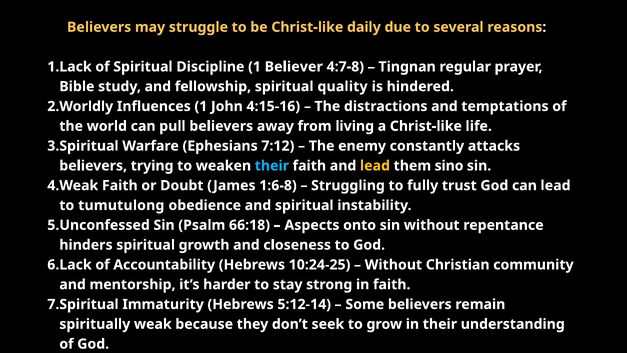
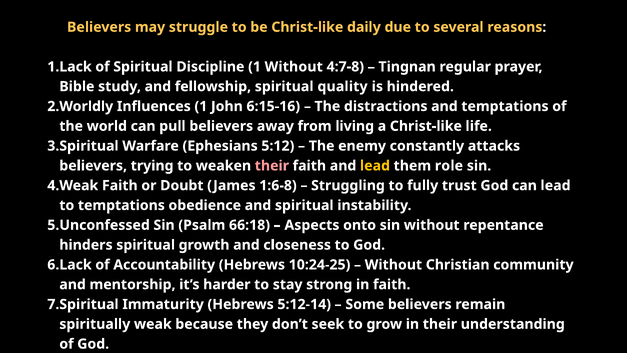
1 Believer: Believer -> Without
4:15-16: 4:15-16 -> 6:15-16
7:12: 7:12 -> 5:12
their at (272, 166) colour: light blue -> pink
sino: sino -> role
to tumutulong: tumutulong -> temptations
